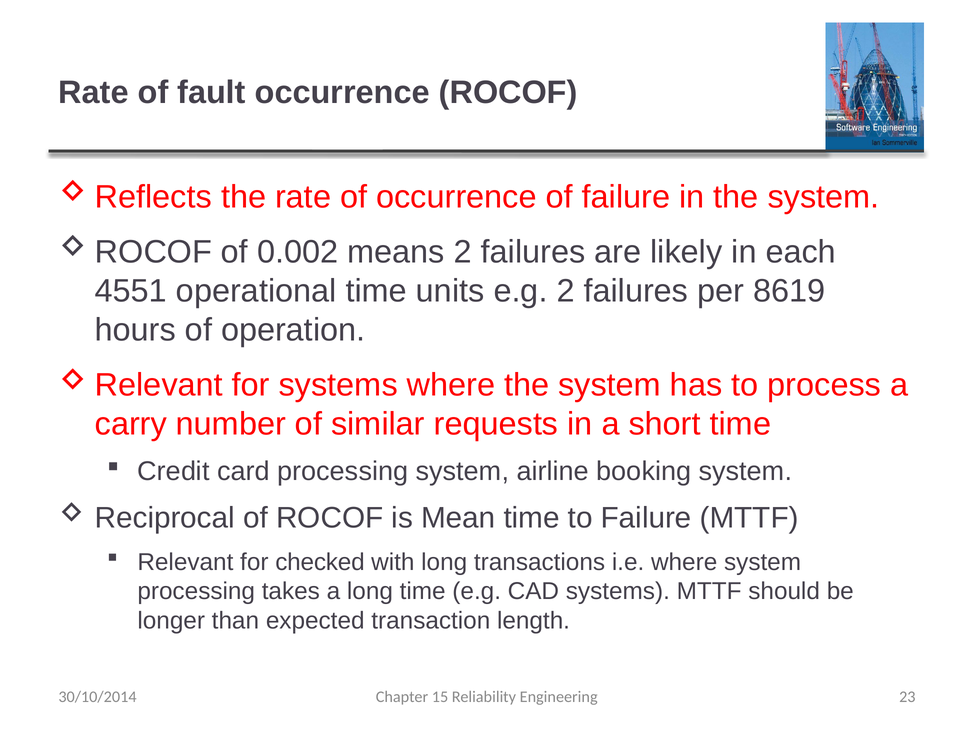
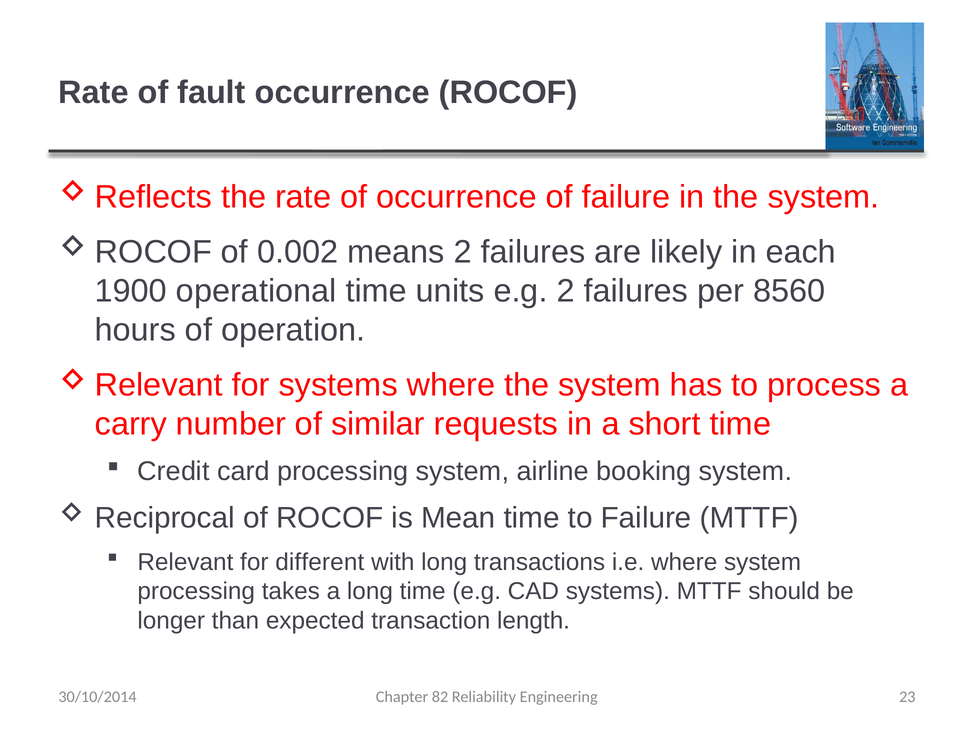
4551: 4551 -> 1900
8619: 8619 -> 8560
checked: checked -> different
15: 15 -> 82
